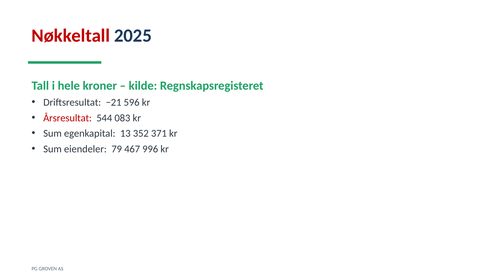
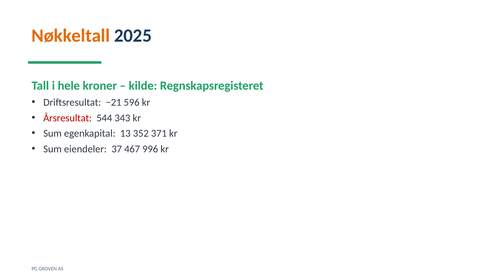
Nøkkeltall colour: red -> orange
083: 083 -> 343
79: 79 -> 37
